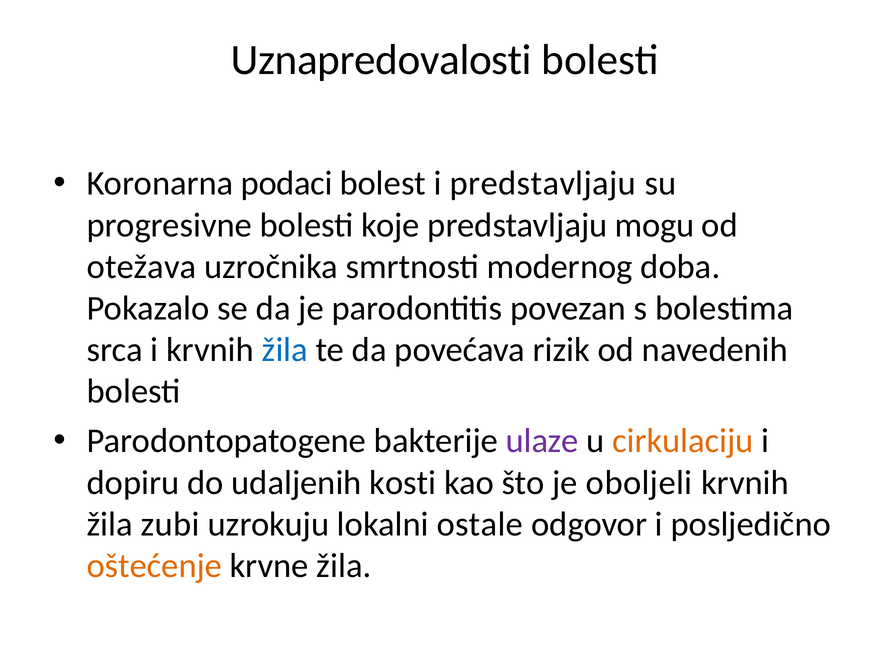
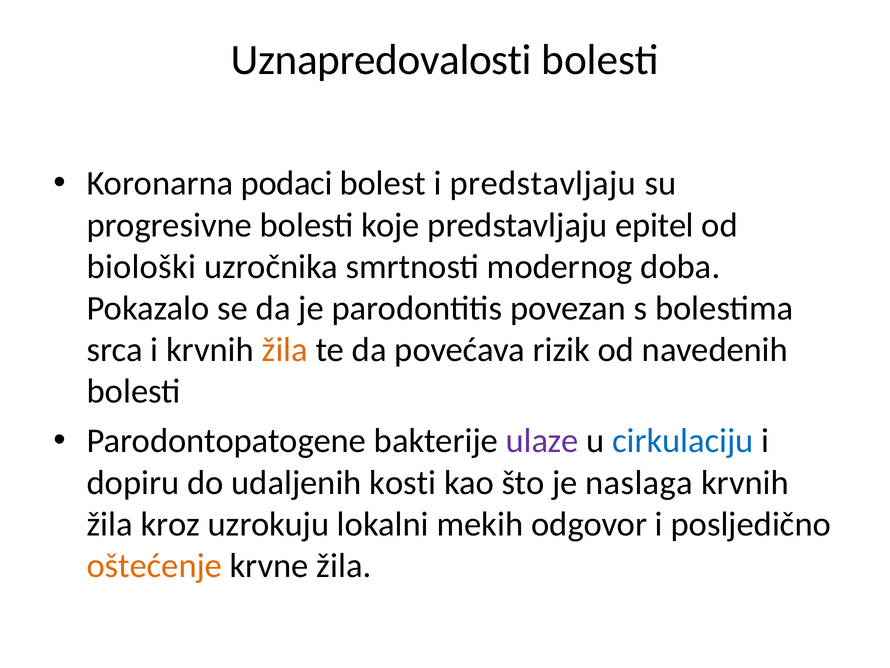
mogu: mogu -> epitel
otežava: otežava -> biološki
žila at (285, 350) colour: blue -> orange
cirkulaciju colour: orange -> blue
oboljeli: oboljeli -> naslaga
zubi: zubi -> kroz
ostale: ostale -> mekih
